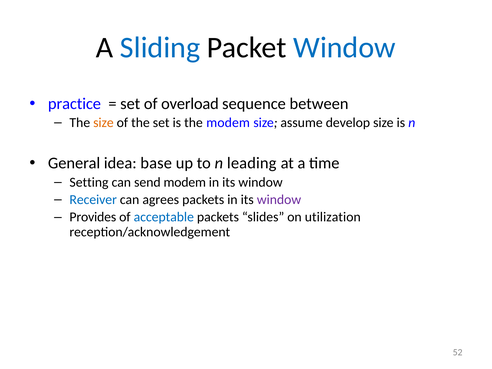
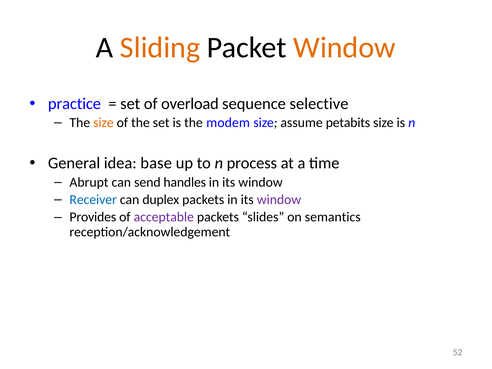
Sliding colour: blue -> orange
Window at (345, 48) colour: blue -> orange
between: between -> selective
develop: develop -> petabits
leading: leading -> process
Setting: Setting -> Abrupt
send modem: modem -> handles
agrees: agrees -> duplex
acceptable colour: blue -> purple
utilization: utilization -> semantics
